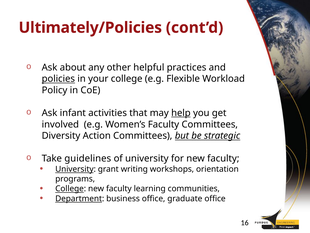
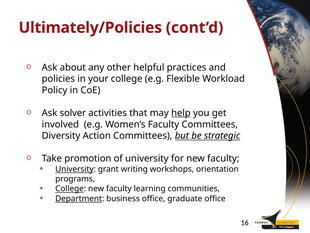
policies underline: present -> none
infant: infant -> solver
guidelines: guidelines -> promotion
